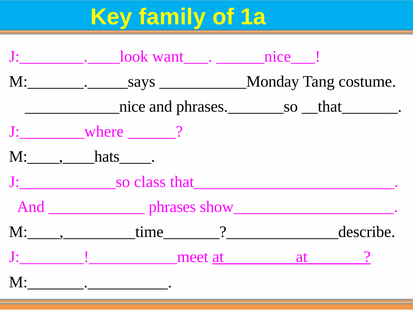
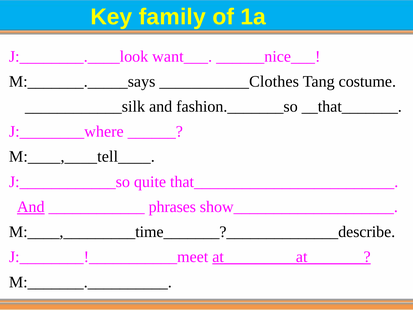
___________Monday: ___________Monday -> ___________Clothes
____________nice: ____________nice -> ____________silk
phrases._______so: phrases._______so -> fashion._______so
M:____,____hats____: M:____,____hats____ -> M:____,____tell____
class: class -> quite
And at (31, 207) underline: none -> present
